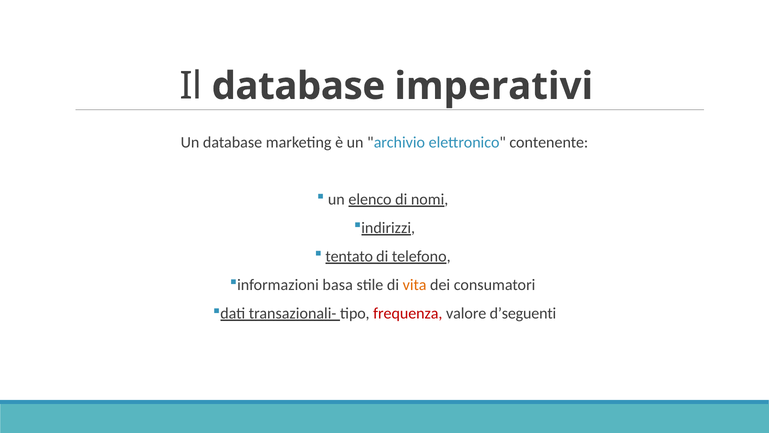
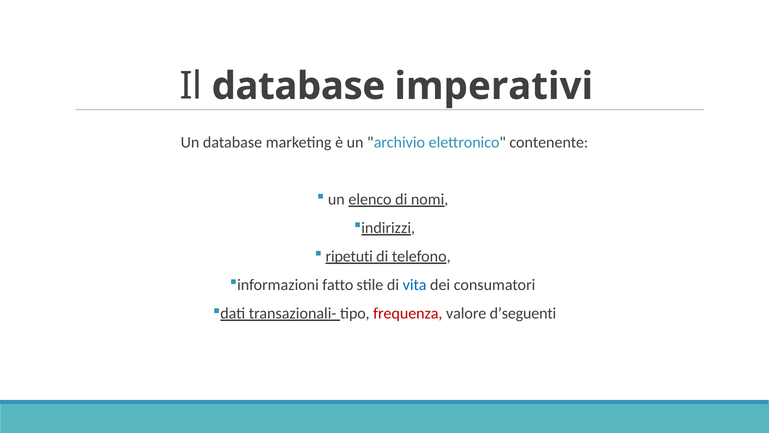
tentato: tentato -> ripetuti
basa: basa -> fatto
vita colour: orange -> blue
